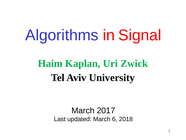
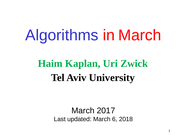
in Signal: Signal -> March
